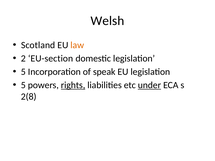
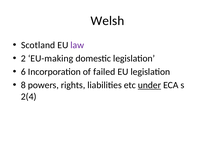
law colour: orange -> purple
EU-section: EU-section -> EU-making
5 at (23, 72): 5 -> 6
speak: speak -> failed
5 at (23, 85): 5 -> 8
rights underline: present -> none
2(8: 2(8 -> 2(4
